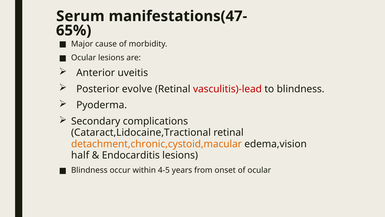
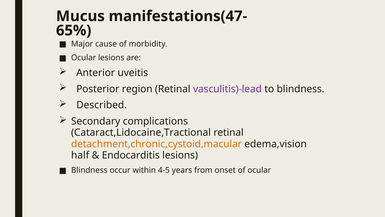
Serum: Serum -> Mucus
evolve: evolve -> region
vasculitis)-lead colour: red -> purple
Pyoderma: Pyoderma -> Described
